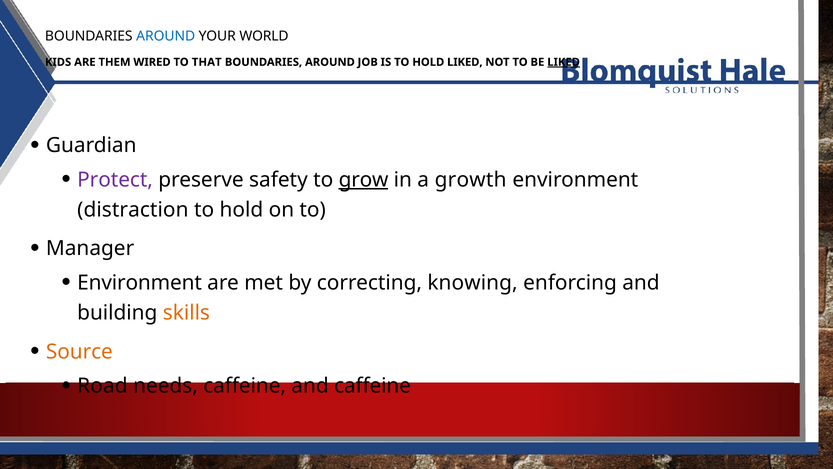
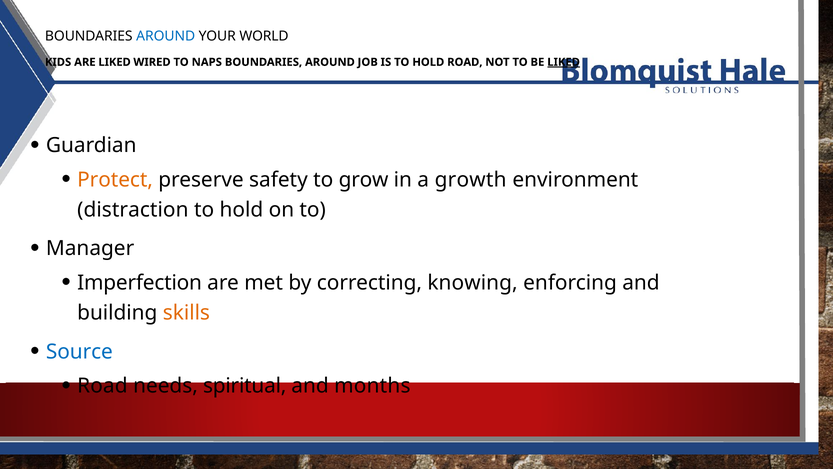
ARE THEM: THEM -> LIKED
THAT: THAT -> NAPS
HOLD LIKED: LIKED -> ROAD
Protect colour: purple -> orange
grow underline: present -> none
Environment at (140, 283): Environment -> Imperfection
Source colour: orange -> blue
needs caffeine: caffeine -> spiritual
and caffeine: caffeine -> months
